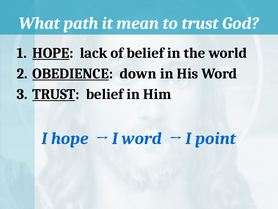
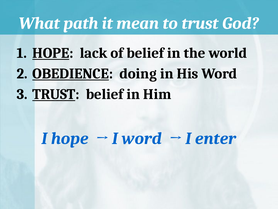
down: down -> doing
point: point -> enter
